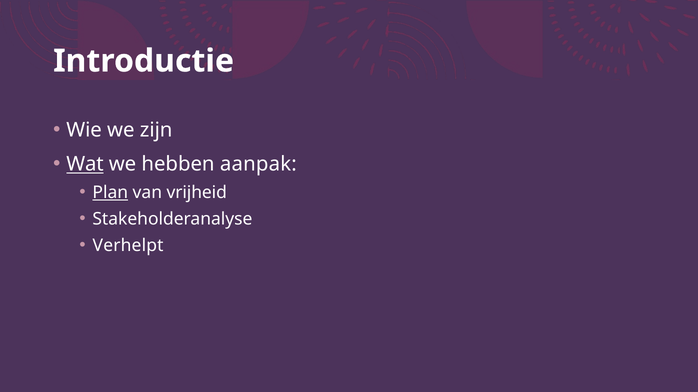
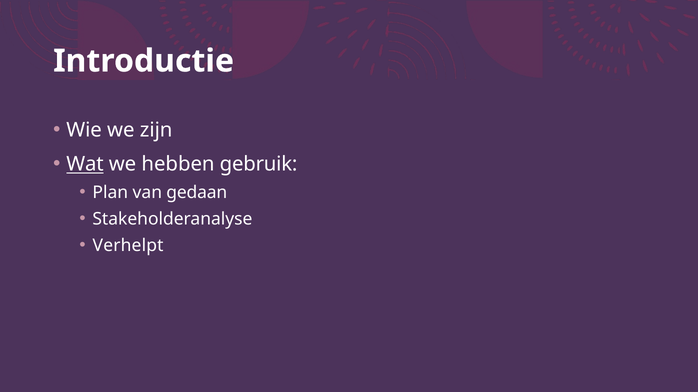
aanpak: aanpak -> gebruik
Plan underline: present -> none
vrijheid: vrijheid -> gedaan
